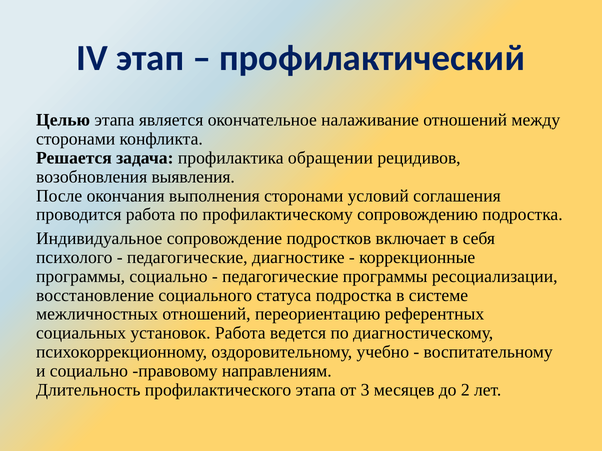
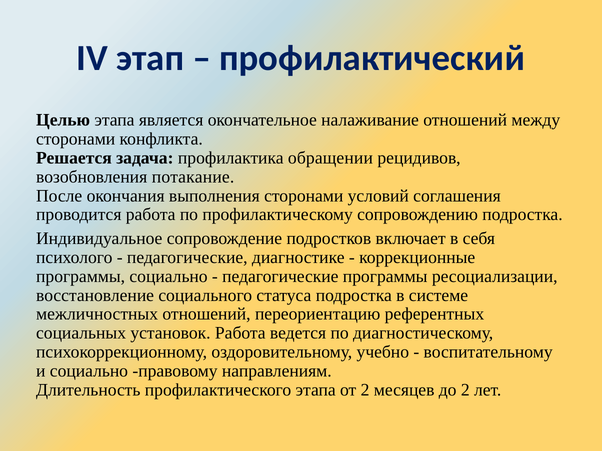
выявления: выявления -> потакание
от 3: 3 -> 2
